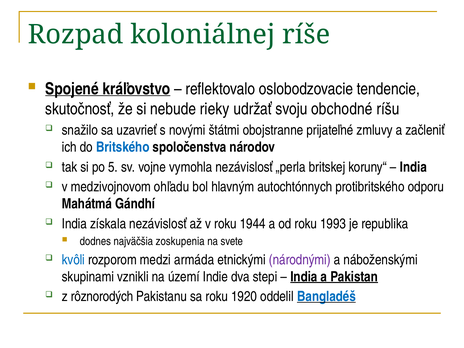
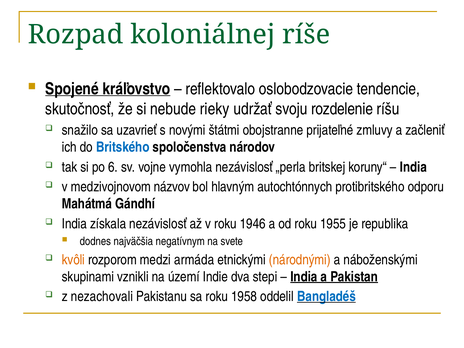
obchodné: obchodné -> rozdelenie
5: 5 -> 6
ohľadu: ohľadu -> názvov
1944: 1944 -> 1946
1993: 1993 -> 1955
zoskupenia: zoskupenia -> negatívnym
kvôli colour: blue -> orange
národnými colour: purple -> orange
rôznorodých: rôznorodých -> nezachovali
1920: 1920 -> 1958
